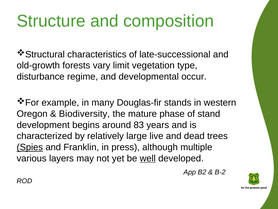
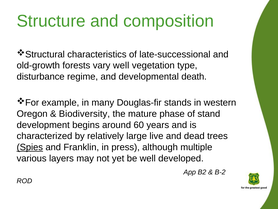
vary limit: limit -> well
occur: occur -> death
83: 83 -> 60
well at (148, 158) underline: present -> none
